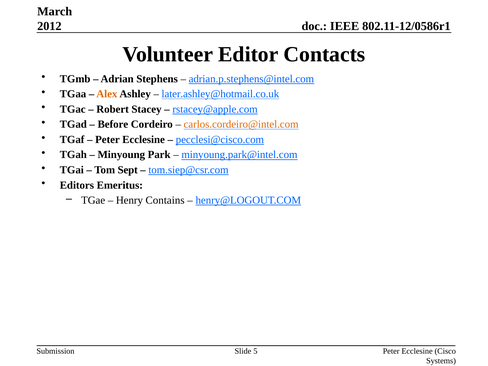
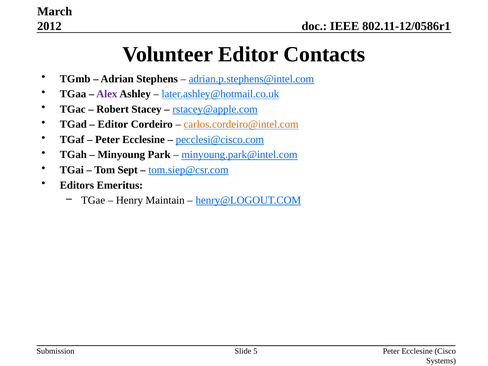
Alex colour: orange -> purple
Before at (113, 124): Before -> Editor
Contains: Contains -> Maintain
